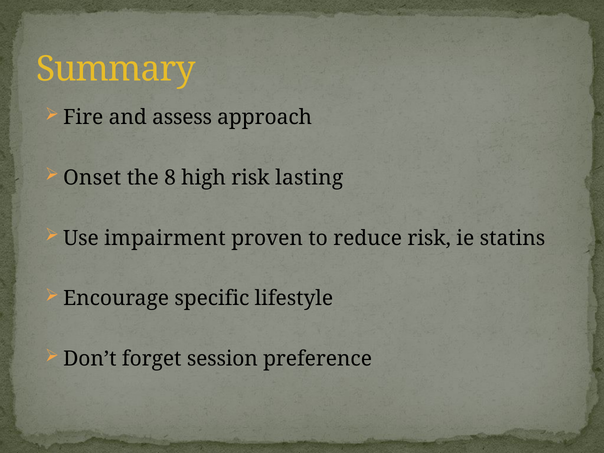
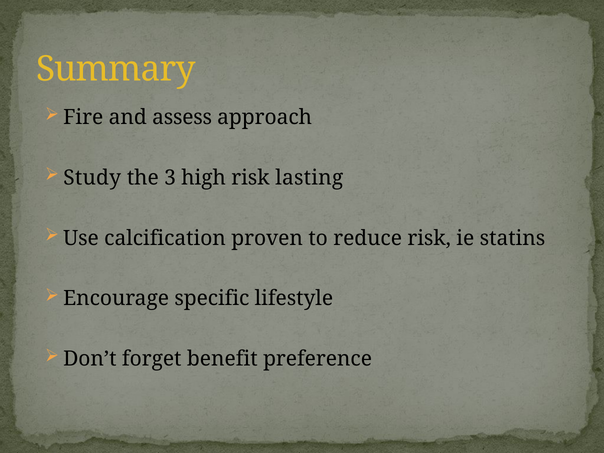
Onset: Onset -> Study
8: 8 -> 3
impairment: impairment -> calcification
session: session -> benefit
